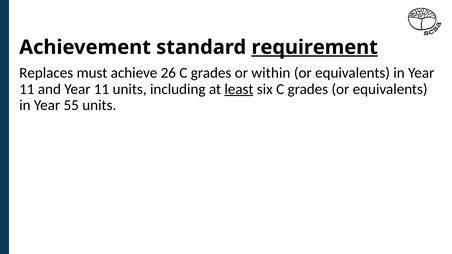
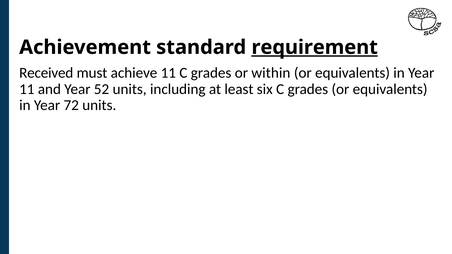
Replaces: Replaces -> Received
achieve 26: 26 -> 11
and Year 11: 11 -> 52
least underline: present -> none
55: 55 -> 72
